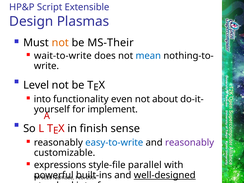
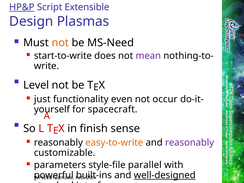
HP&P underline: none -> present
MS-Their: MS-Their -> MS-Need
wait-to-write: wait-to-write -> start-to-write
mean colour: blue -> purple
into: into -> just
about: about -> occur
implement: implement -> spacecraft
easy-to-write colour: blue -> orange
expressions: expressions -> parameters
